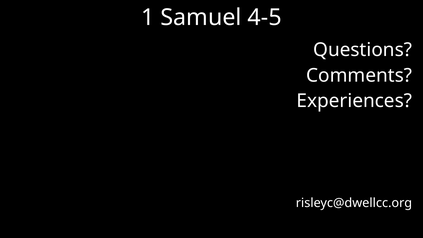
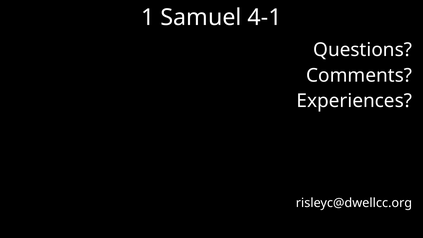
4-5: 4-5 -> 4-1
